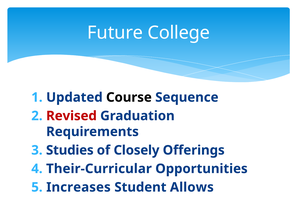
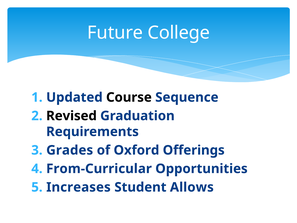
Revised colour: red -> black
Studies: Studies -> Grades
Closely: Closely -> Oxford
Their-Curricular: Their-Curricular -> From-Curricular
